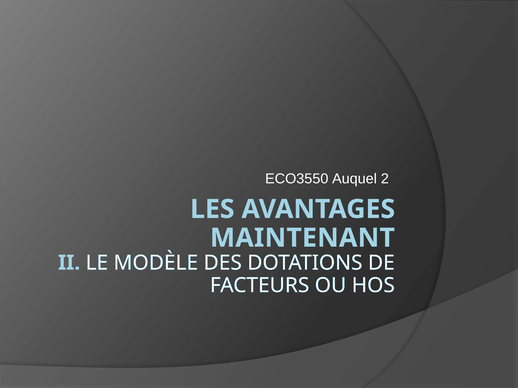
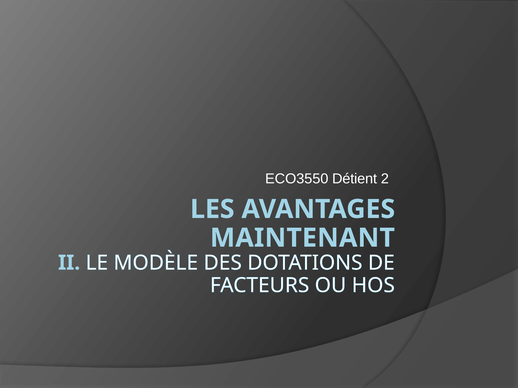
Auquel: Auquel -> Détient
